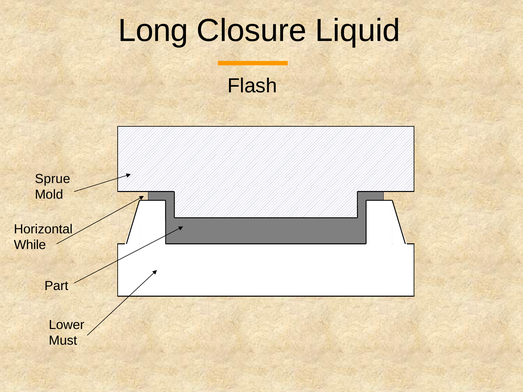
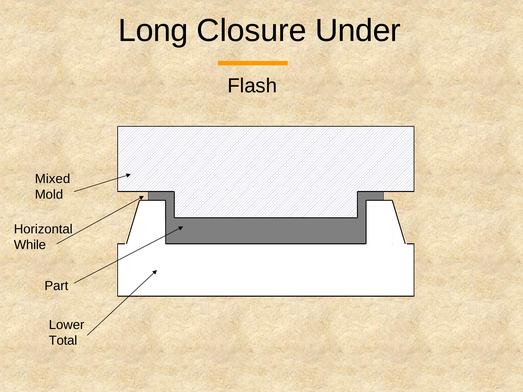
Liquid: Liquid -> Under
Sprue: Sprue -> Mixed
Must: Must -> Total
